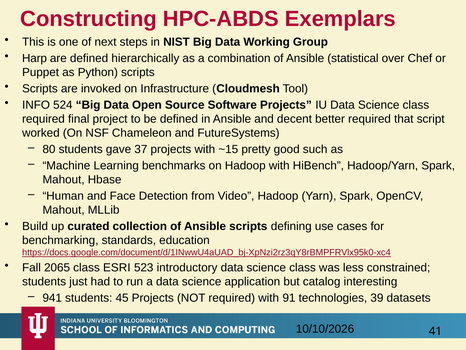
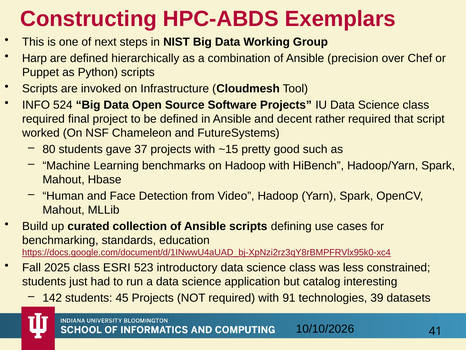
statistical: statistical -> precision
better: better -> rather
2065: 2065 -> 2025
941: 941 -> 142
